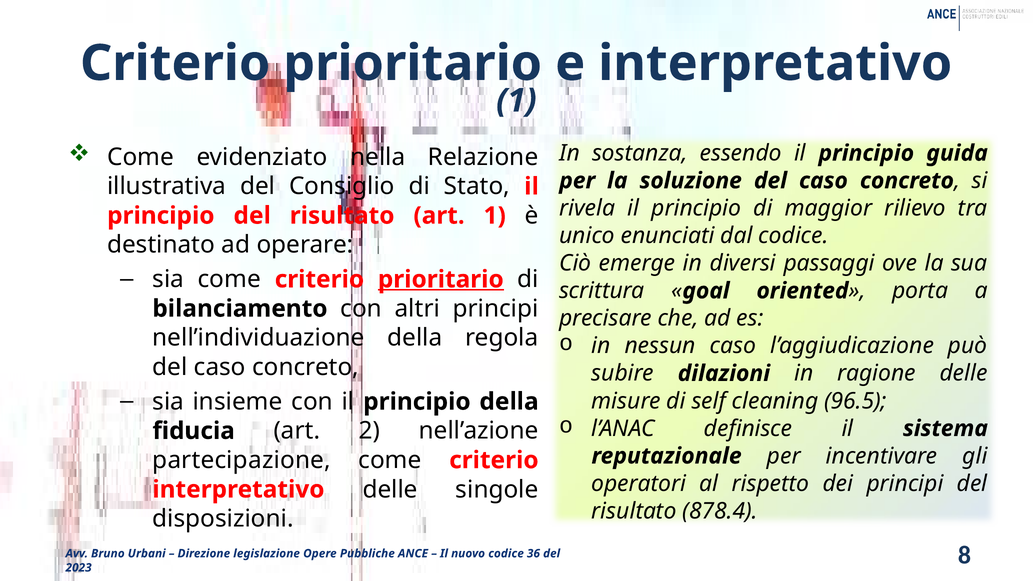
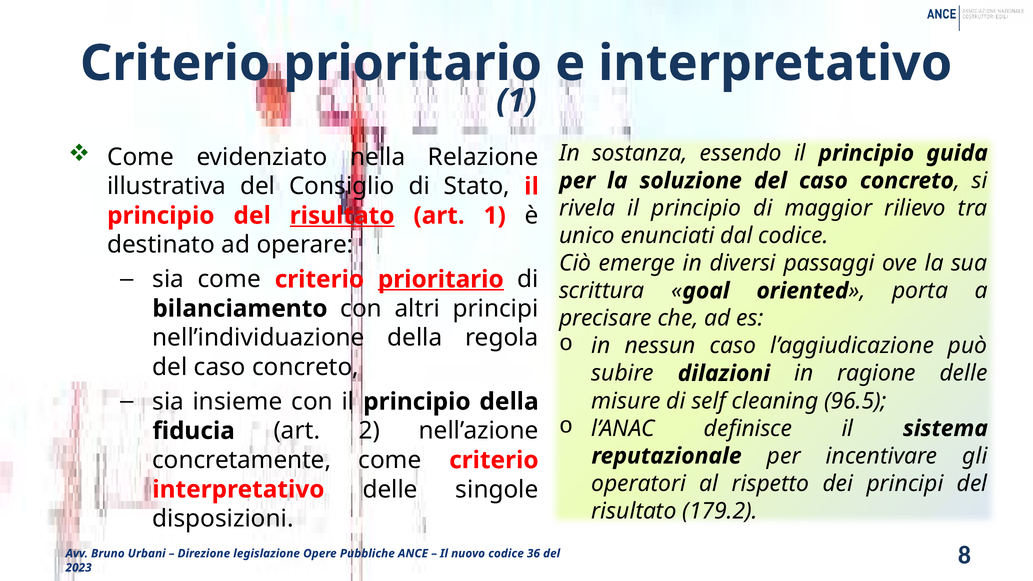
risultato at (342, 216) underline: none -> present
partecipazione: partecipazione -> concretamente
878.4: 878.4 -> 179.2
